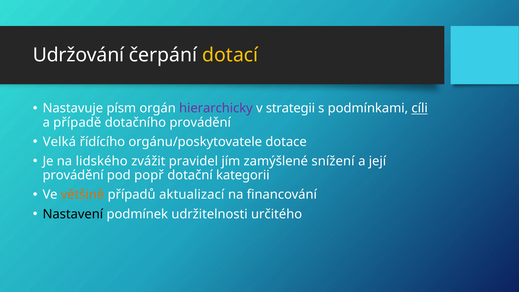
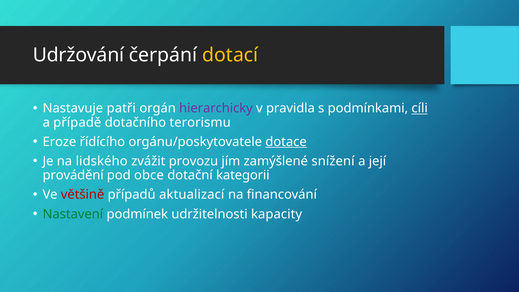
písm: písm -> patři
strategii: strategii -> pravidla
dotačního provádění: provádění -> terorismu
Velká: Velká -> Eroze
dotace underline: none -> present
pravidel: pravidel -> provozu
popř: popř -> obce
většině colour: orange -> red
Nastavení colour: black -> green
určitého: určitého -> kapacity
